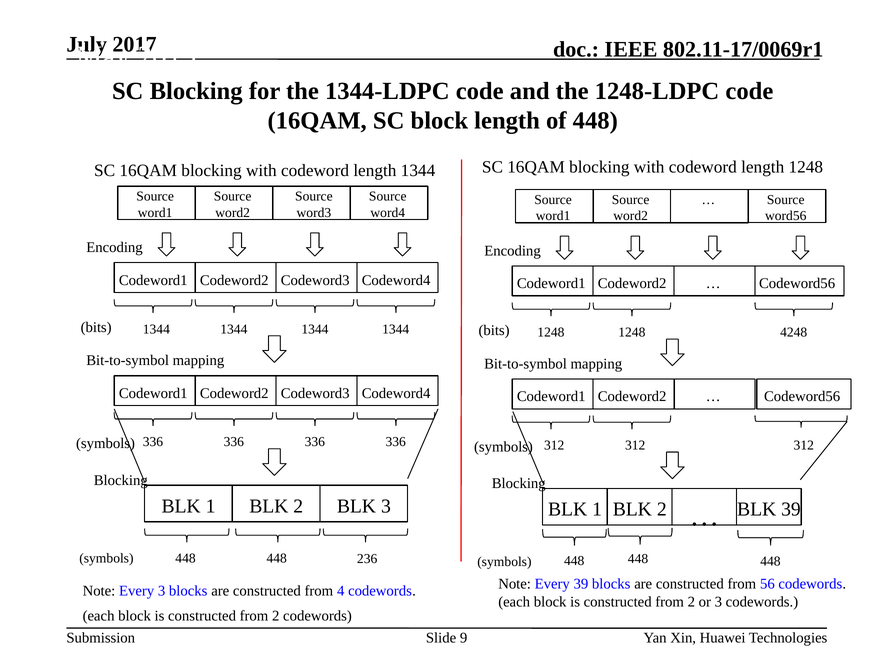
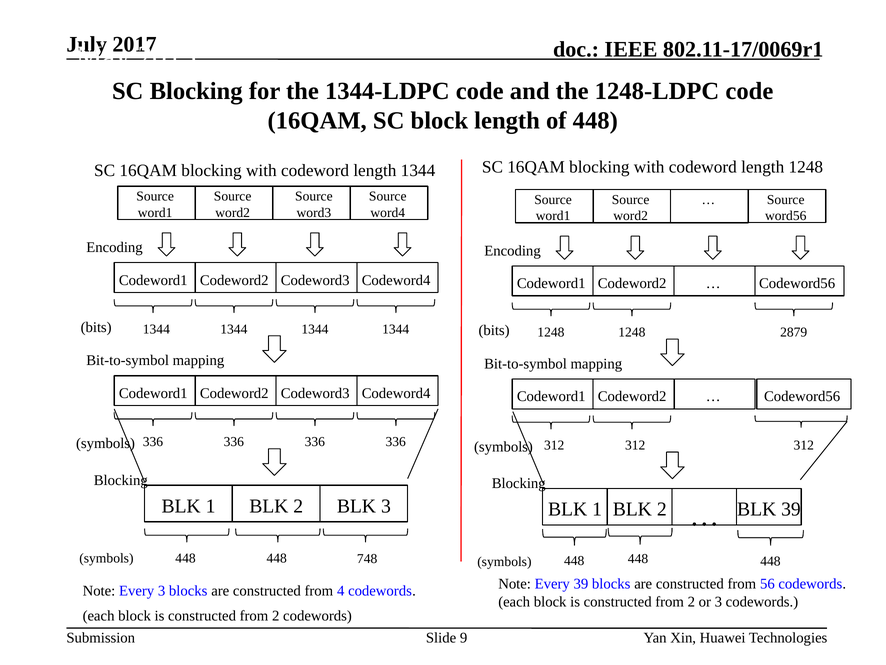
4248: 4248 -> 2879
236: 236 -> 748
